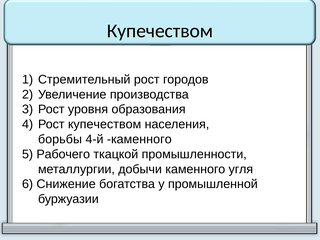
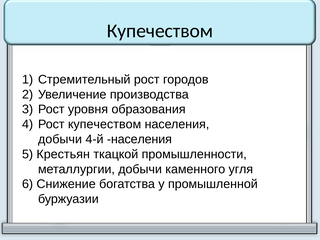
борьбы at (60, 139): борьбы -> добычи
4-й каменного: каменного -> населения
Рабочего: Рабочего -> Крестьян
